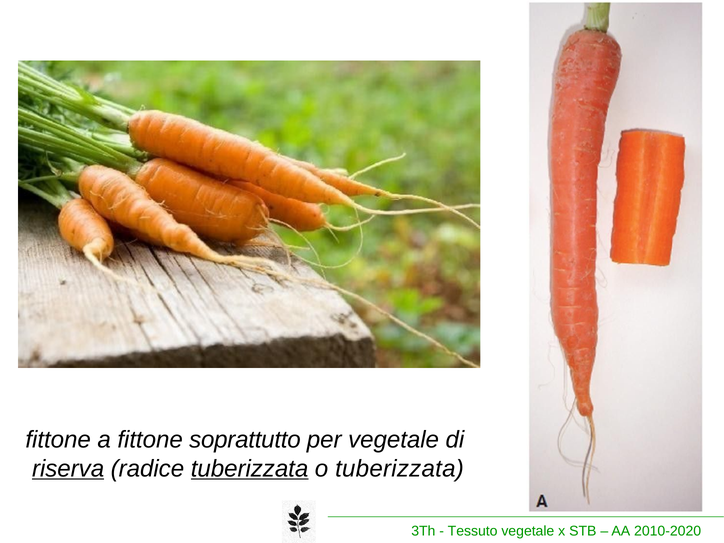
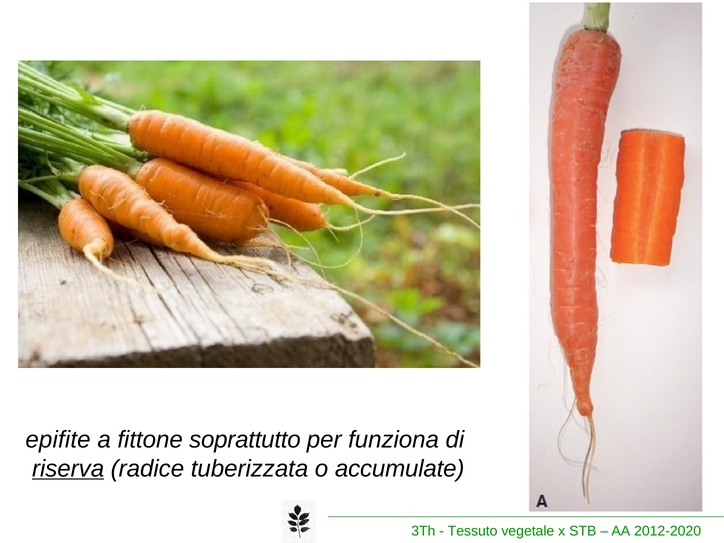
fittone at (58, 440): fittone -> epifite
per vegetale: vegetale -> funziona
tuberizzata at (250, 469) underline: present -> none
o tuberizzata: tuberizzata -> accumulate
2010-2020: 2010-2020 -> 2012-2020
